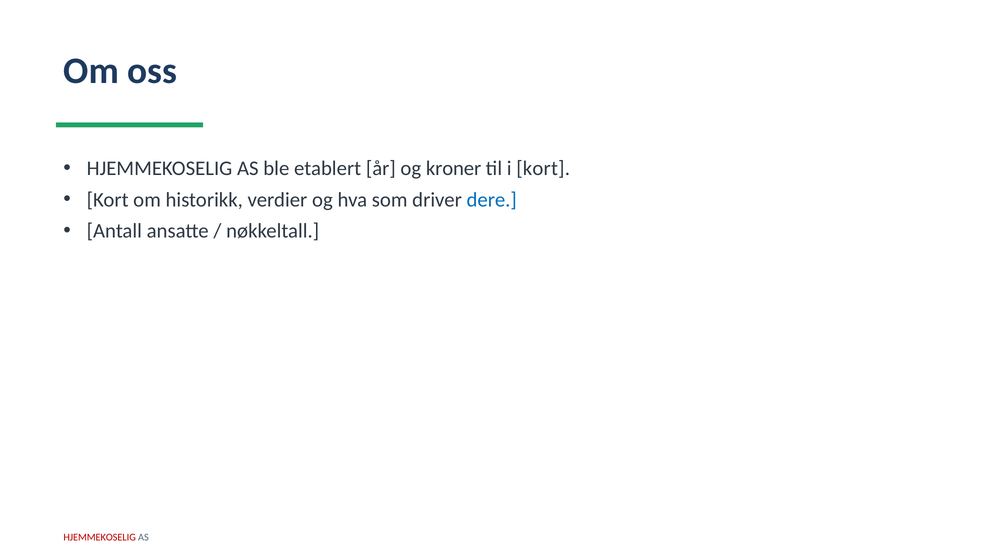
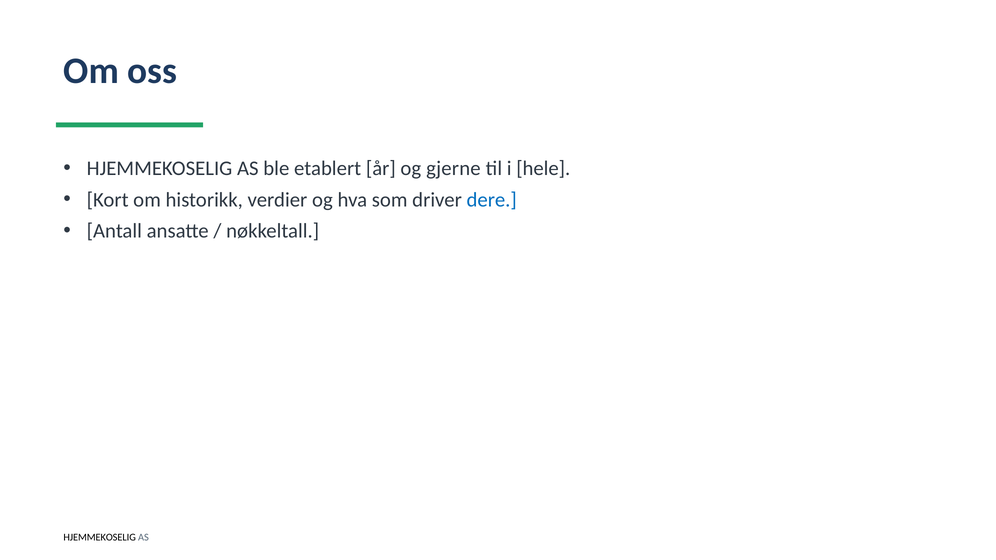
kroner: kroner -> gjerne
i kort: kort -> hele
HJEMMEKOSELIG at (100, 538) colour: red -> black
